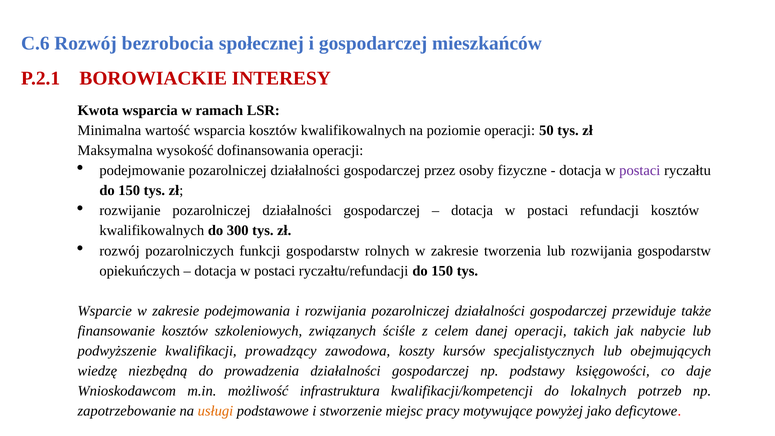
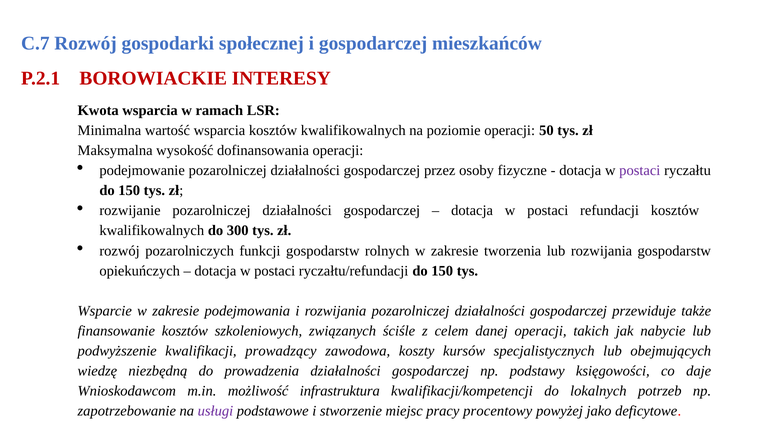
C.6: C.6 -> C.7
bezrobocia: bezrobocia -> gospodarki
usługi colour: orange -> purple
motywujące: motywujące -> procentowy
